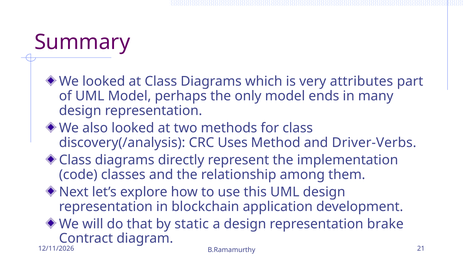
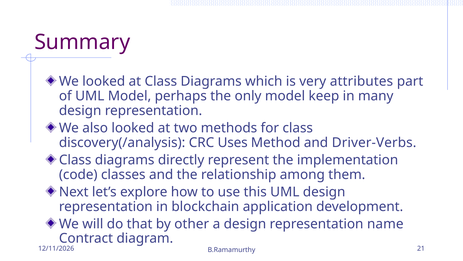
ends: ends -> keep
static: static -> other
brake: brake -> name
